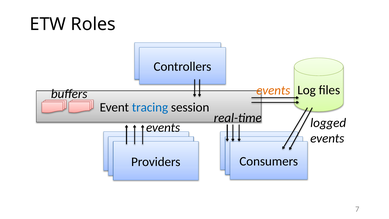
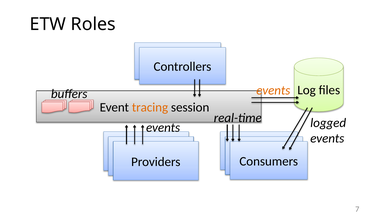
tracing colour: blue -> orange
